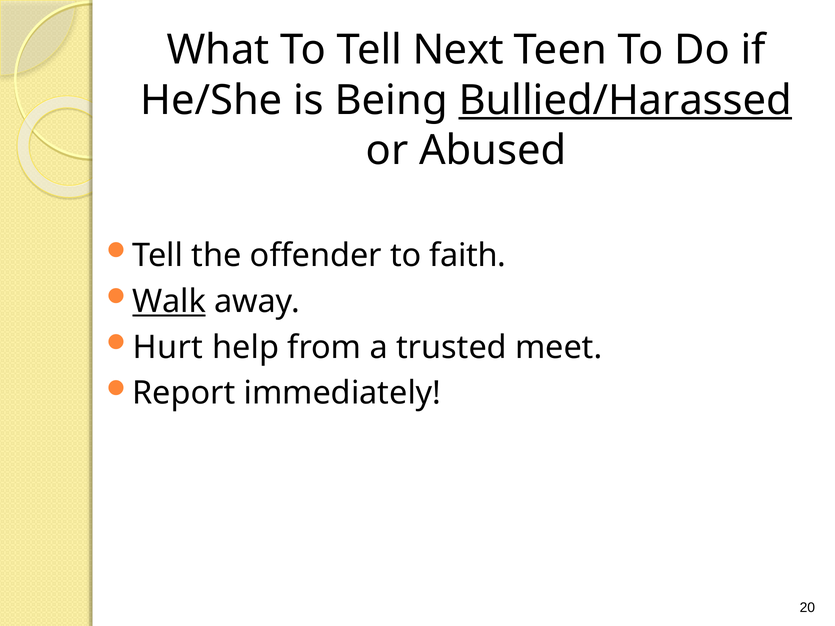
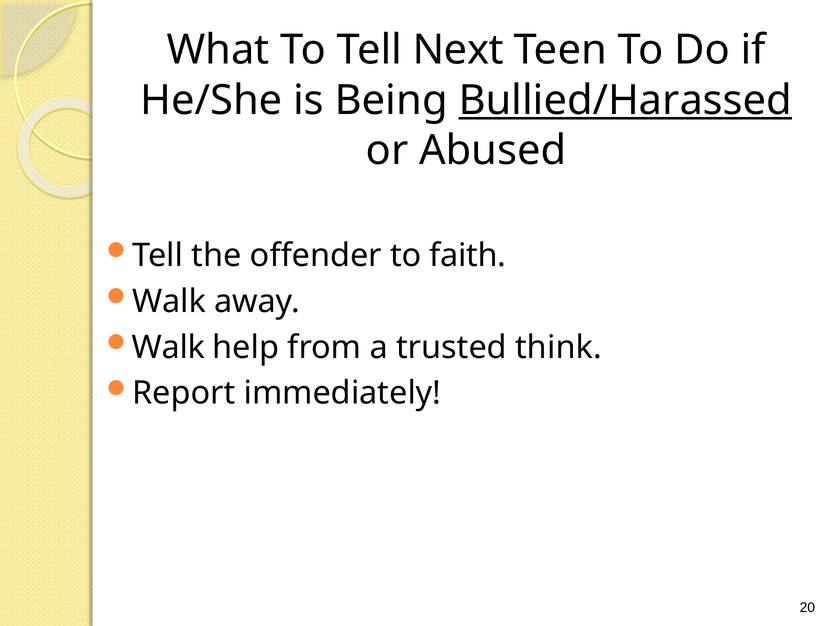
Walk at (169, 302) underline: present -> none
Hurt at (168, 347): Hurt -> Walk
meet: meet -> think
